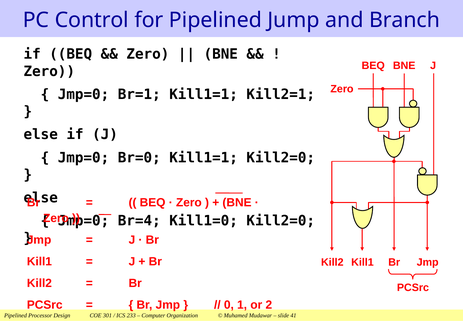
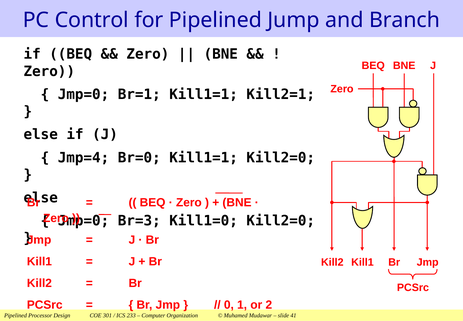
Jmp=0 at (83, 157): Jmp=0 -> Jmp=4
Br=4: Br=4 -> Br=3
